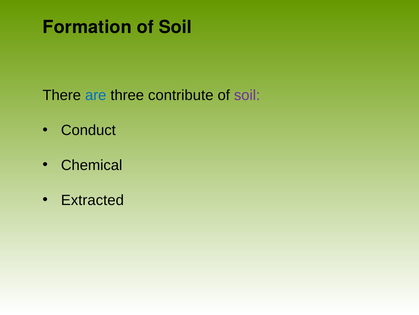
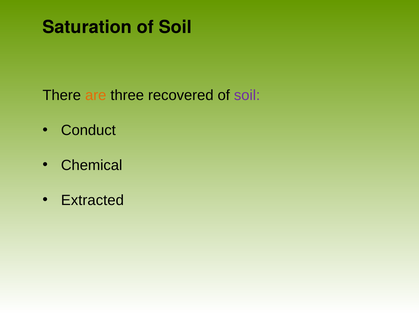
Formation: Formation -> Saturation
are colour: blue -> orange
contribute: contribute -> recovered
